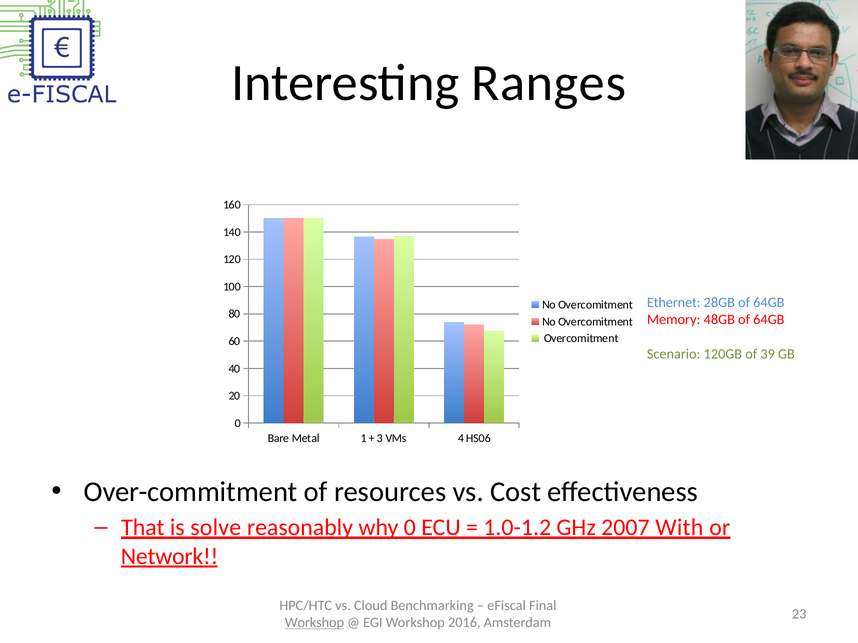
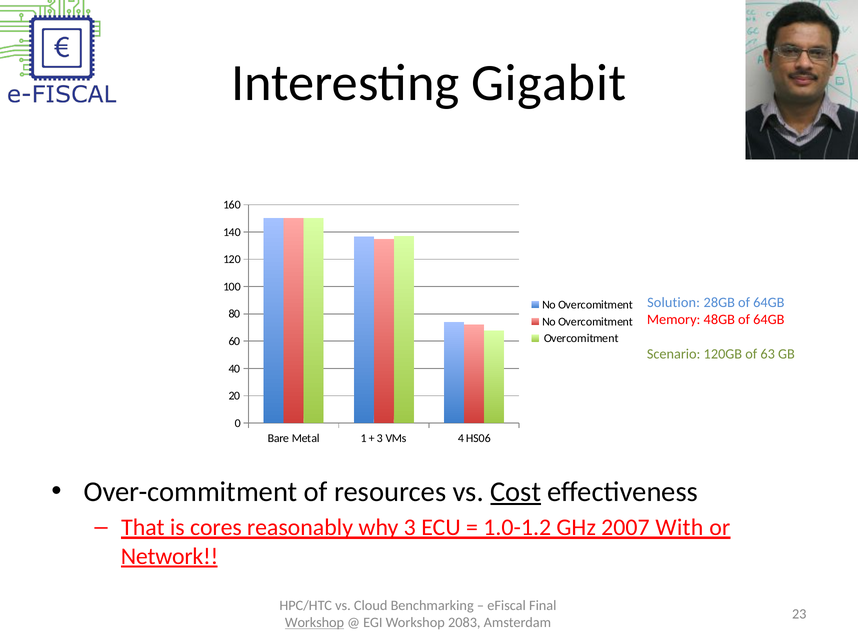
Ranges: Ranges -> Gigabit
Ethernet: Ethernet -> Solution
39: 39 -> 63
Cost underline: none -> present
solve: solve -> cores
why 0: 0 -> 3
2016: 2016 -> 2083
